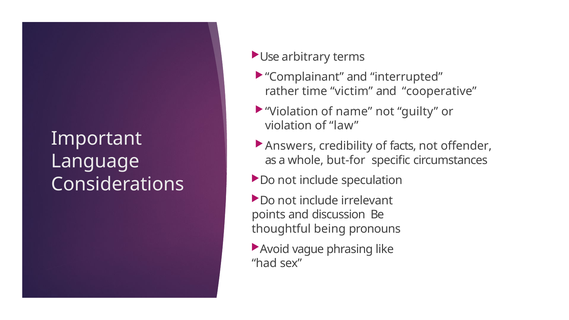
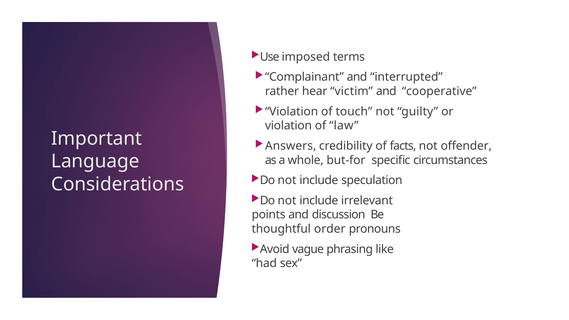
arbitrary: arbitrary -> imposed
time: time -> hear
name: name -> touch
being: being -> order
